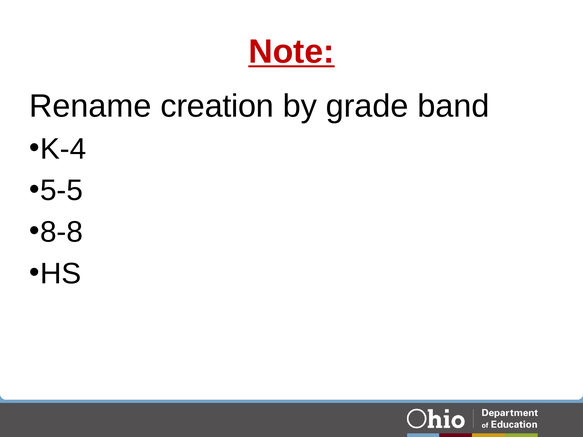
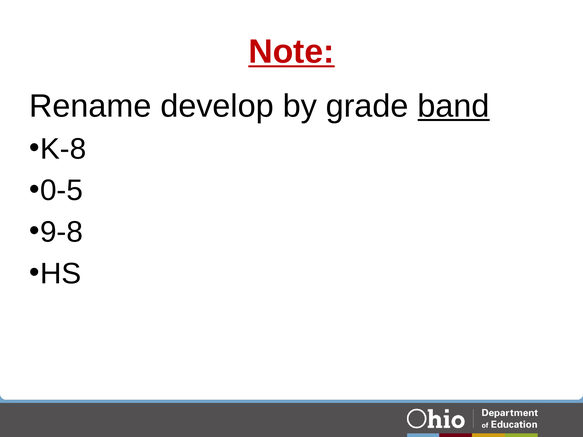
creation: creation -> develop
band underline: none -> present
K-4: K-4 -> K-8
5-5: 5-5 -> 0-5
8-8: 8-8 -> 9-8
